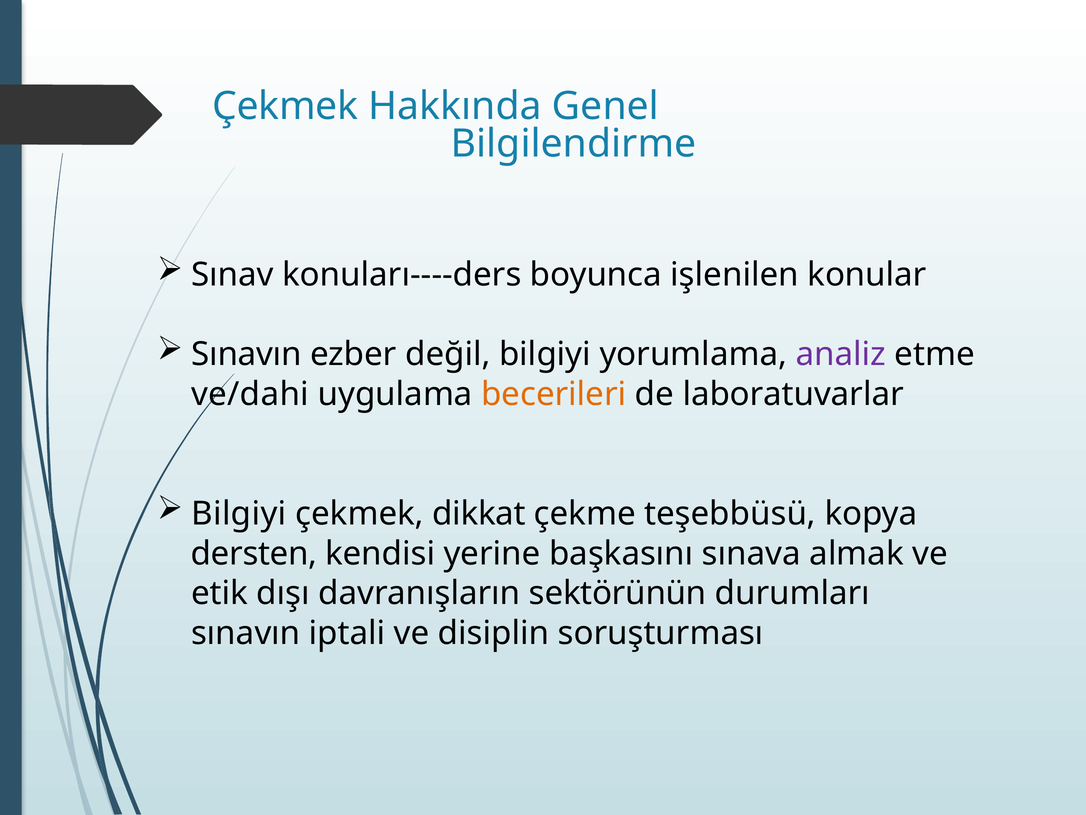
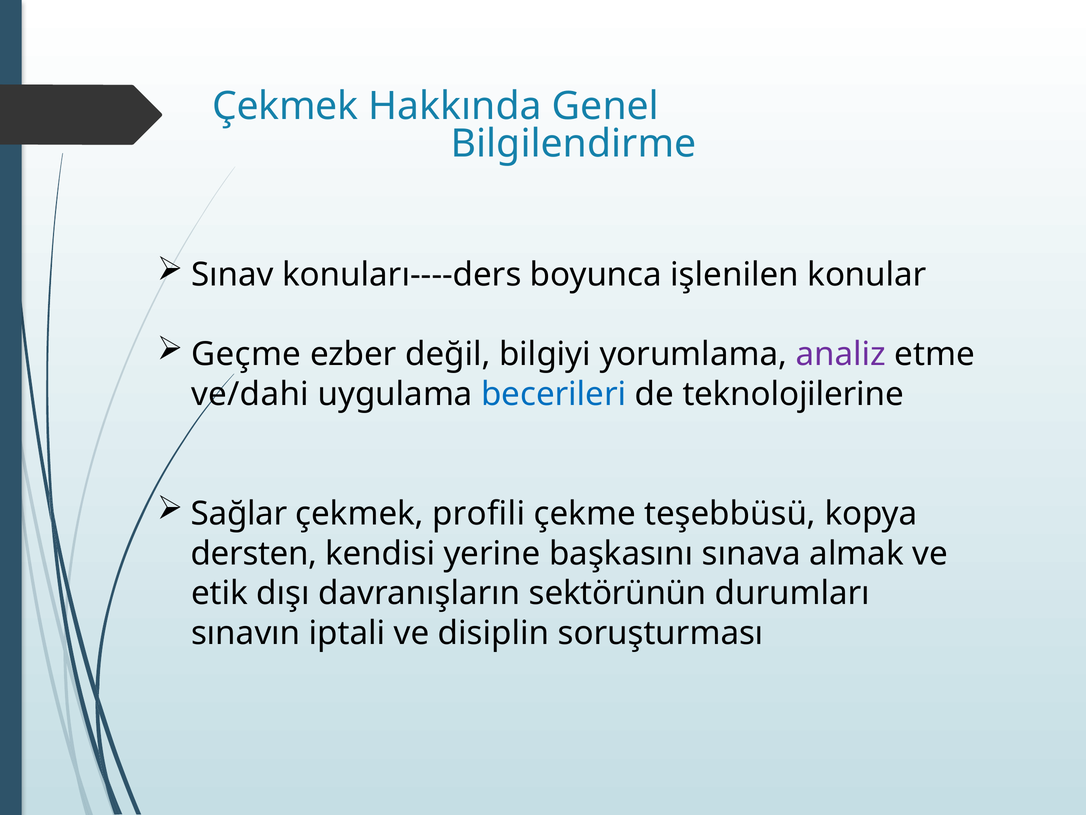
Sınavın at (246, 354): Sınavın -> Geçme
becerileri colour: orange -> blue
laboratuvarlar: laboratuvarlar -> teknolojilerine
Bilgiyi at (239, 513): Bilgiyi -> Sağlar
dikkat: dikkat -> profili
